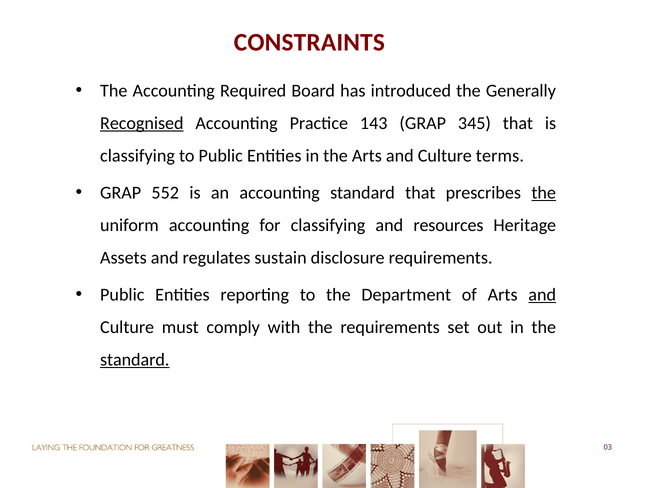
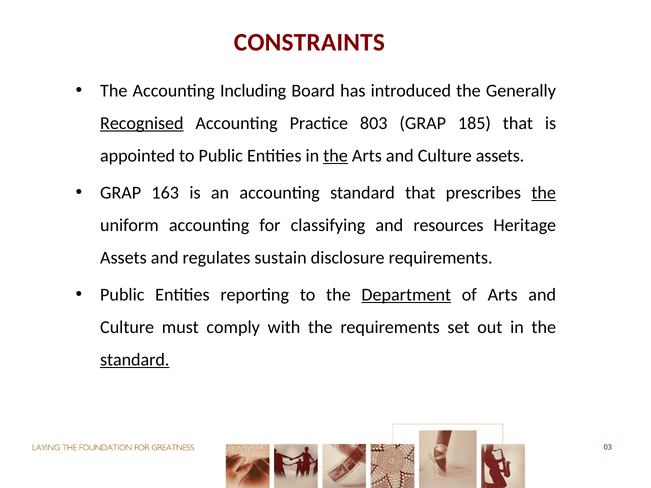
Required: Required -> Including
143: 143 -> 803
345: 345 -> 185
classifying at (138, 156): classifying -> appointed
the at (336, 156) underline: none -> present
Culture terms: terms -> assets
552: 552 -> 163
Department underline: none -> present
and at (542, 295) underline: present -> none
